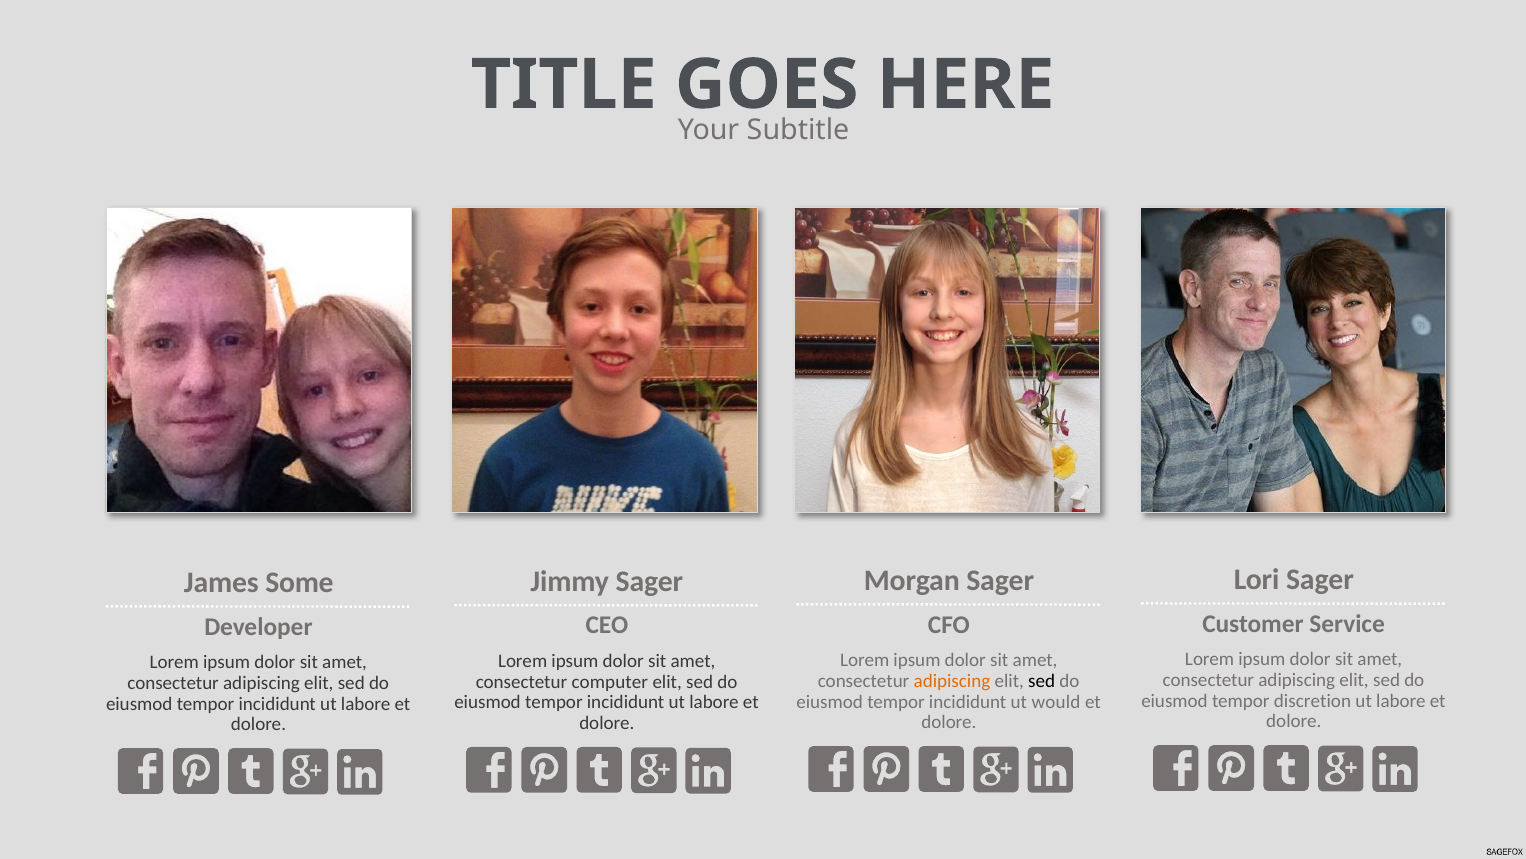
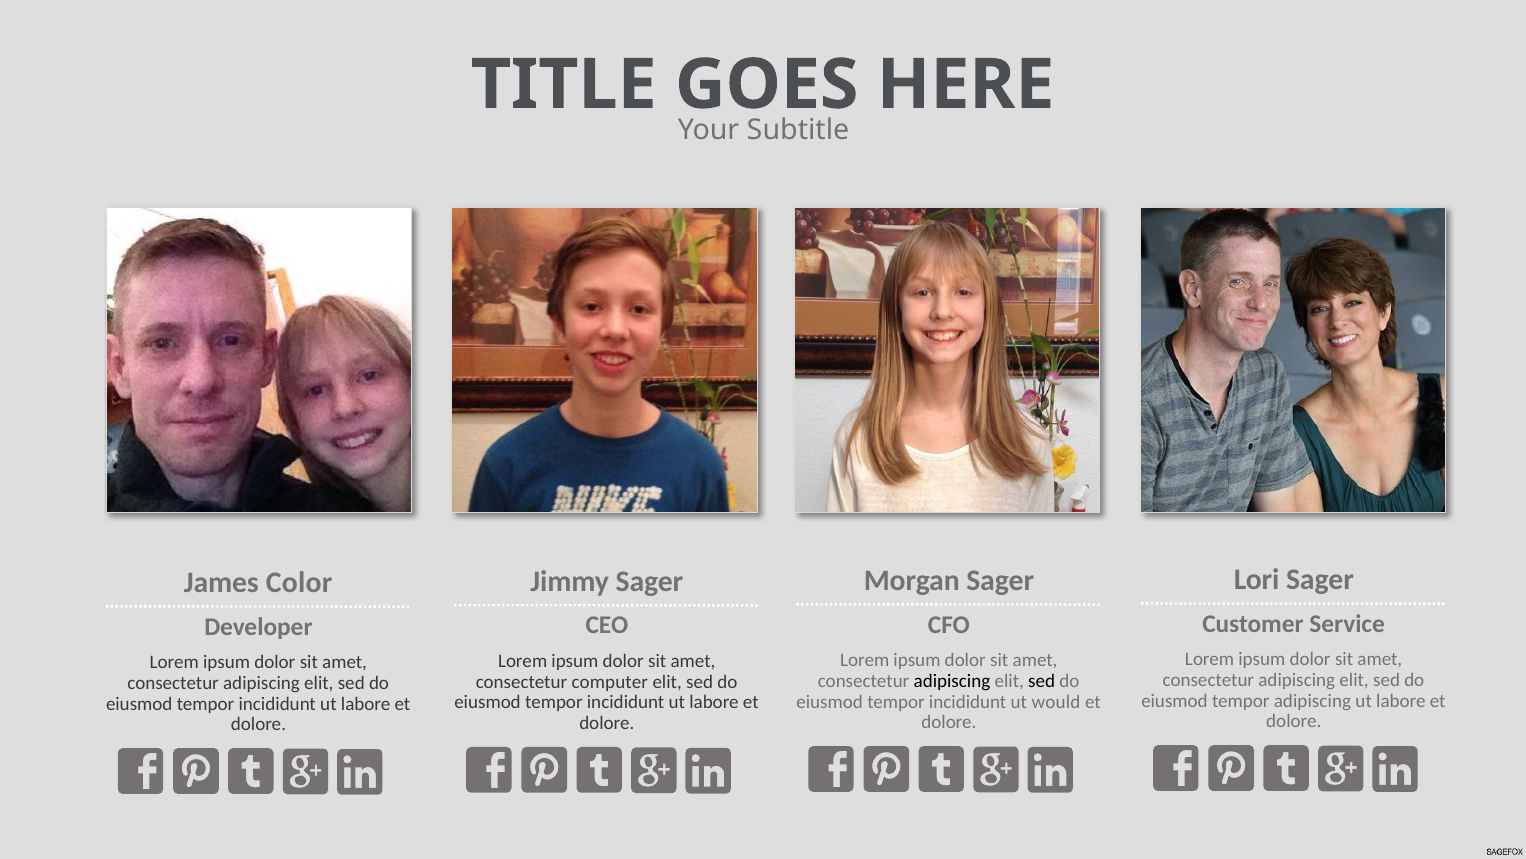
Some: Some -> Color
adipiscing at (952, 681) colour: orange -> black
tempor discretion: discretion -> adipiscing
